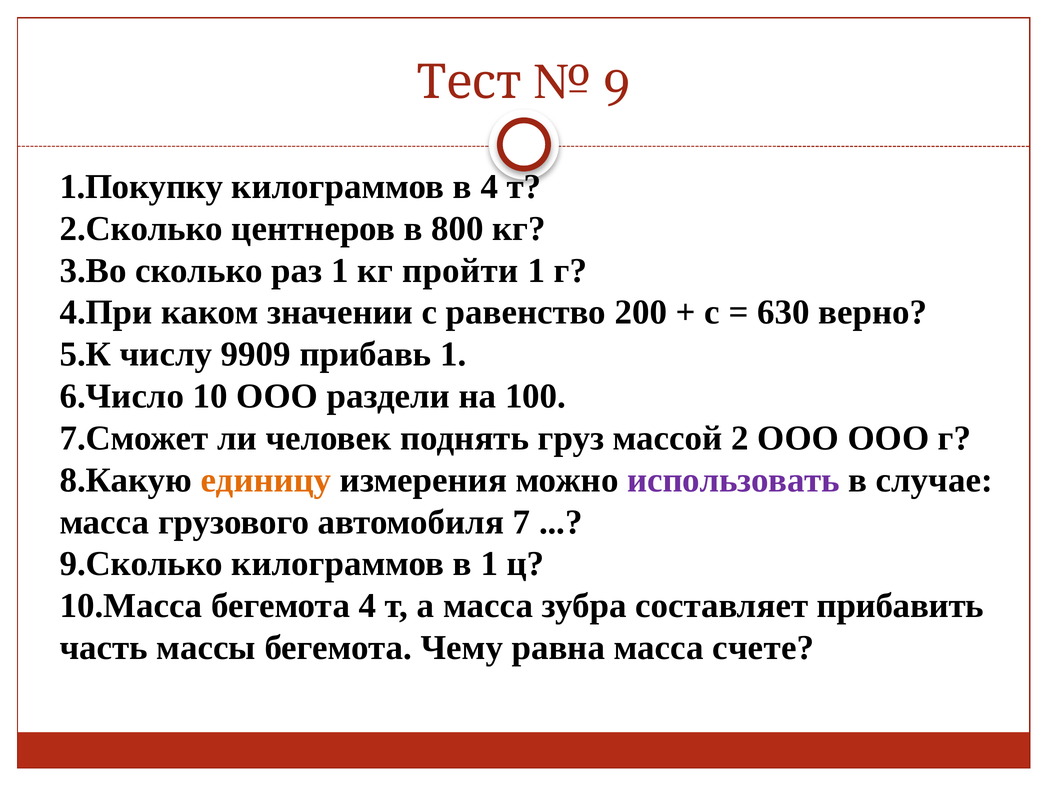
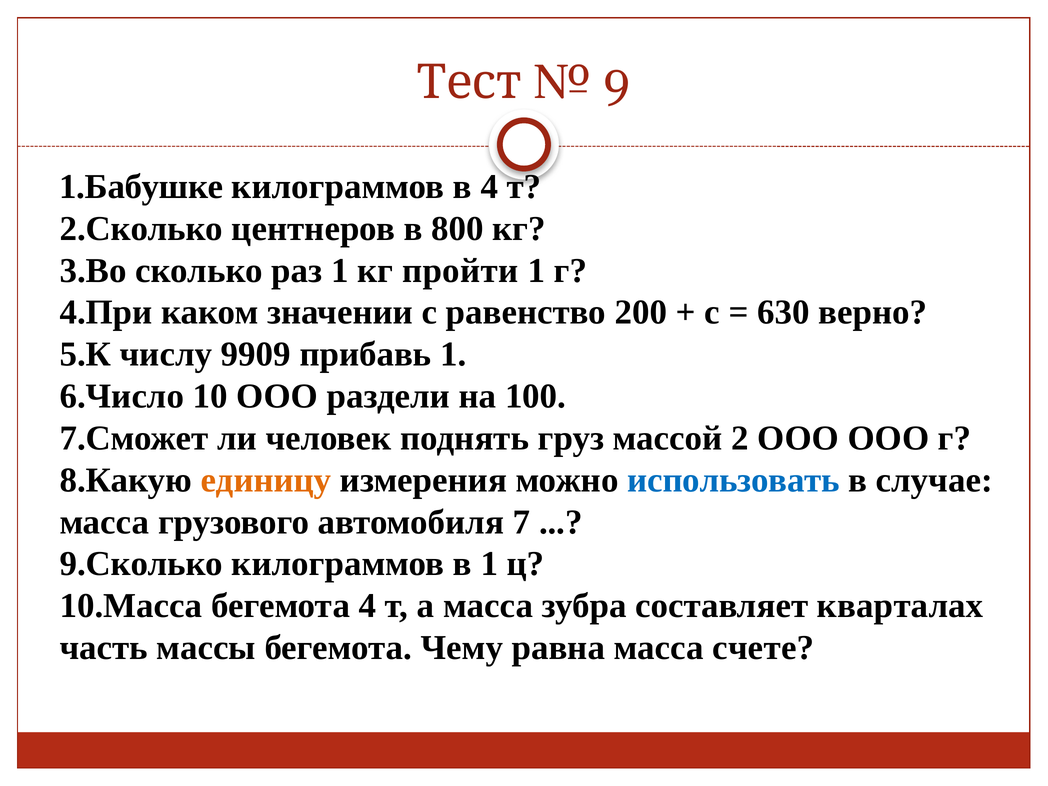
1.Покупку: 1.Покупку -> 1.Бабушке
использовать colour: purple -> blue
прибавить: прибавить -> кварталах
